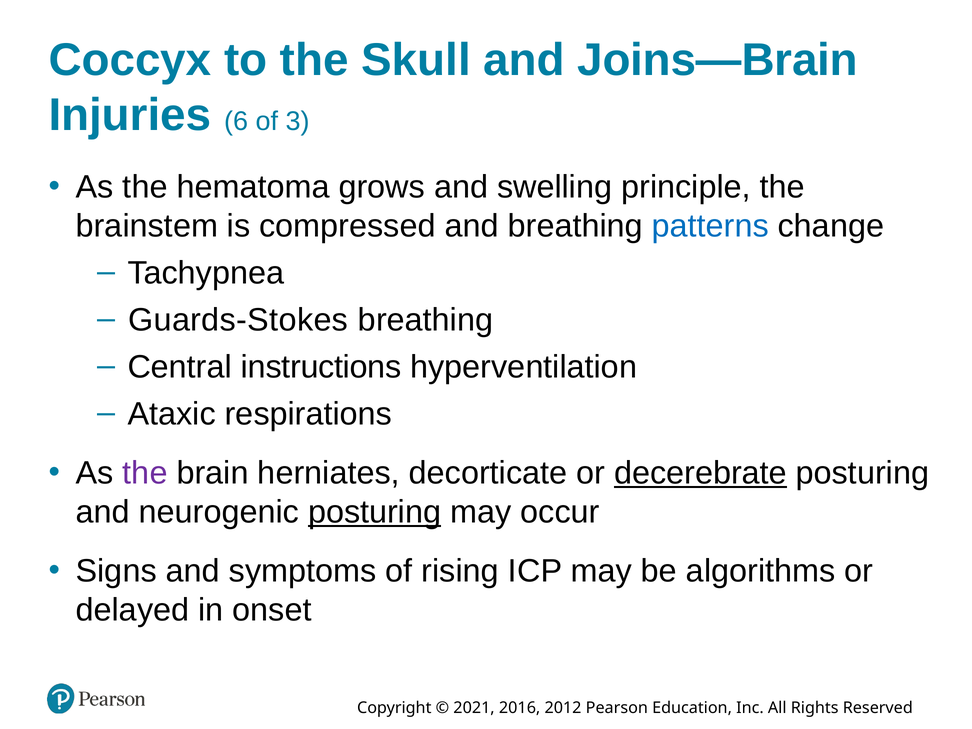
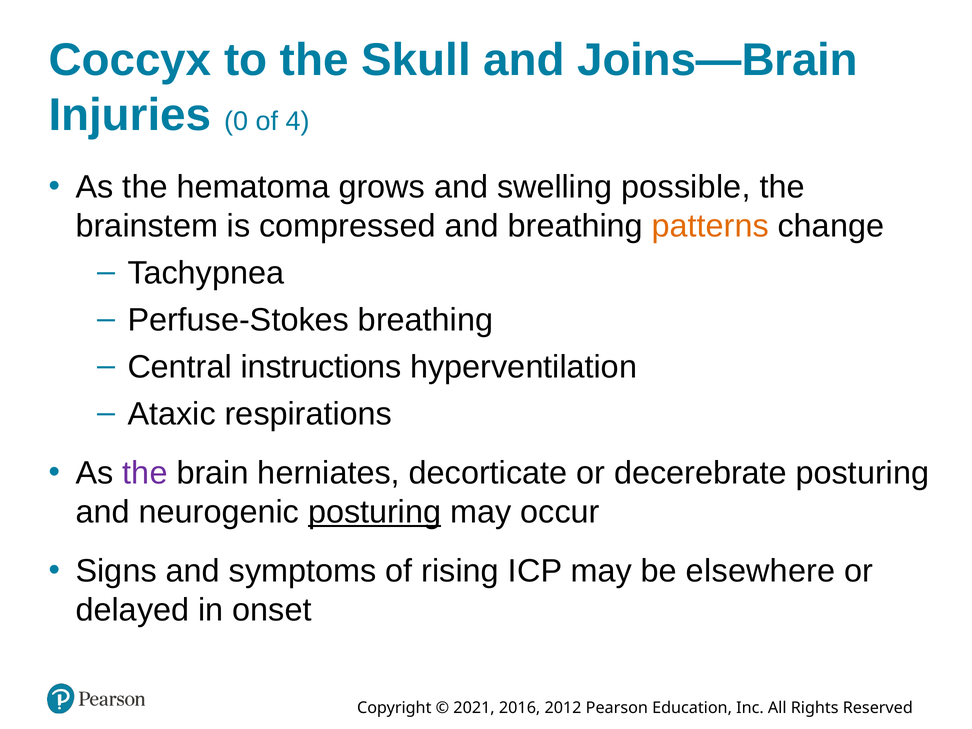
6: 6 -> 0
3: 3 -> 4
principle: principle -> possible
patterns colour: blue -> orange
Guards-Stokes: Guards-Stokes -> Perfuse-Stokes
decerebrate underline: present -> none
algorithms: algorithms -> elsewhere
